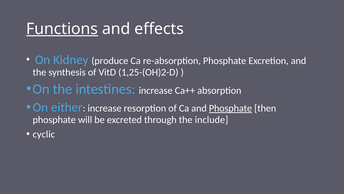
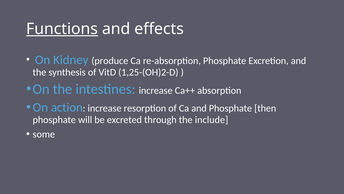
either: either -> action
Phosphate at (230, 108) underline: present -> none
cyclic: cyclic -> some
